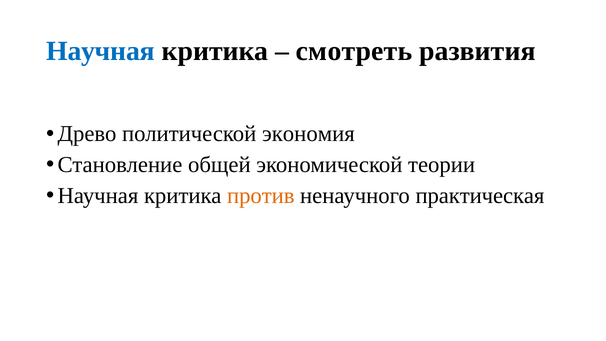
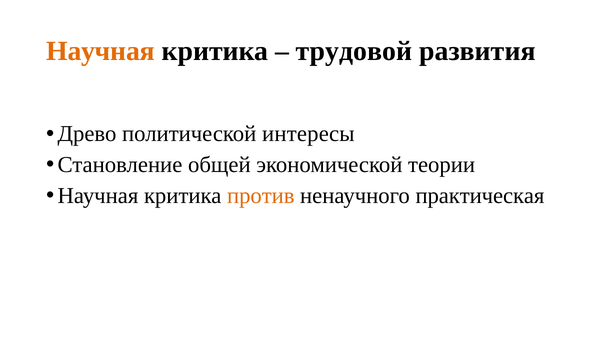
Научная at (101, 51) colour: blue -> orange
смотреть: смотреть -> трудовой
экономия: экономия -> интересы
